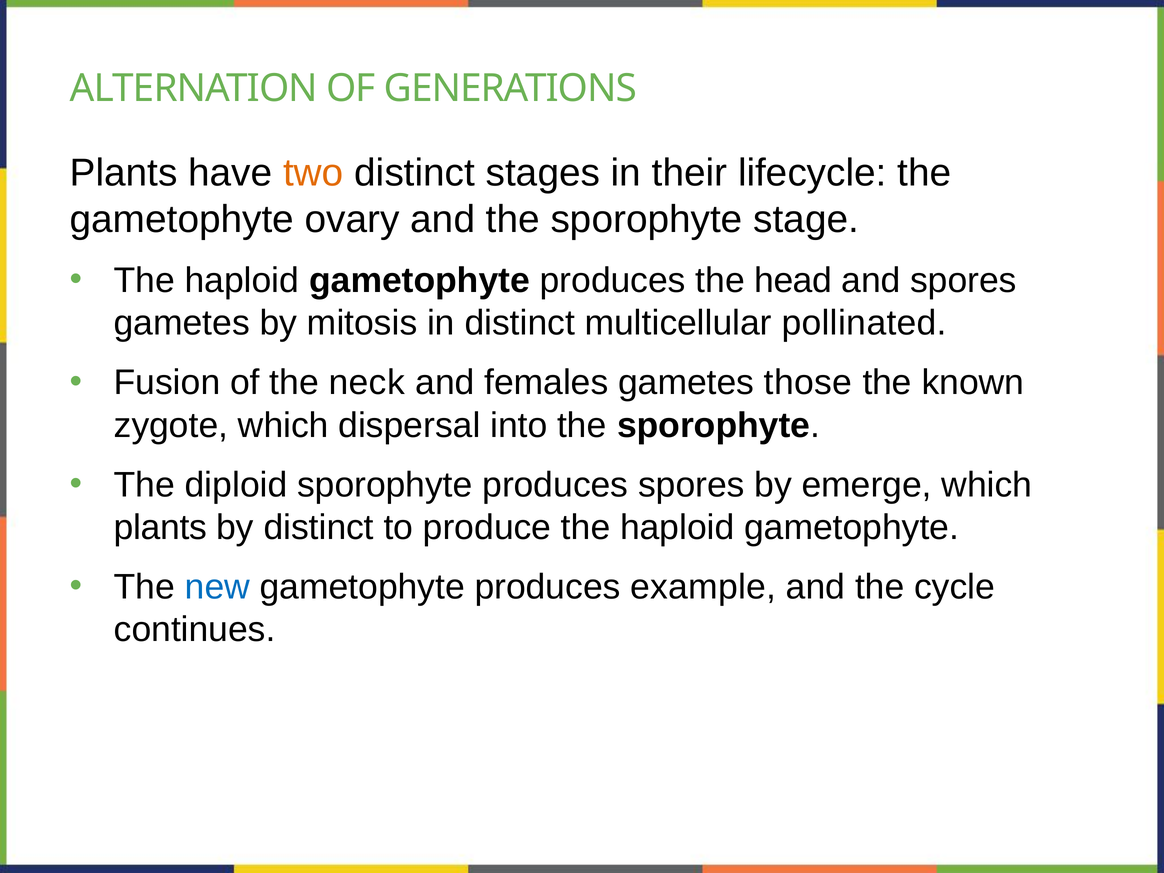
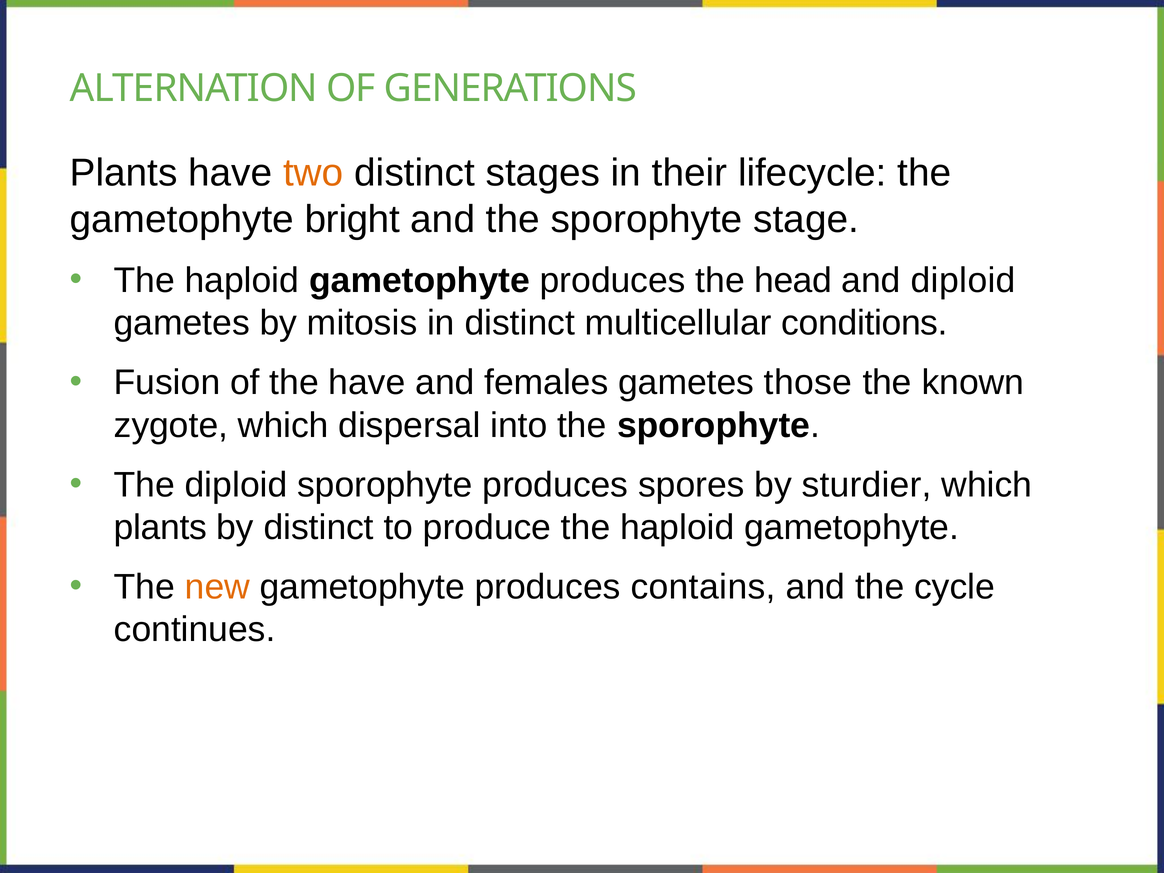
ovary: ovary -> bright
and spores: spores -> diploid
pollinated: pollinated -> conditions
the neck: neck -> have
emerge: emerge -> sturdier
new colour: blue -> orange
example: example -> contains
